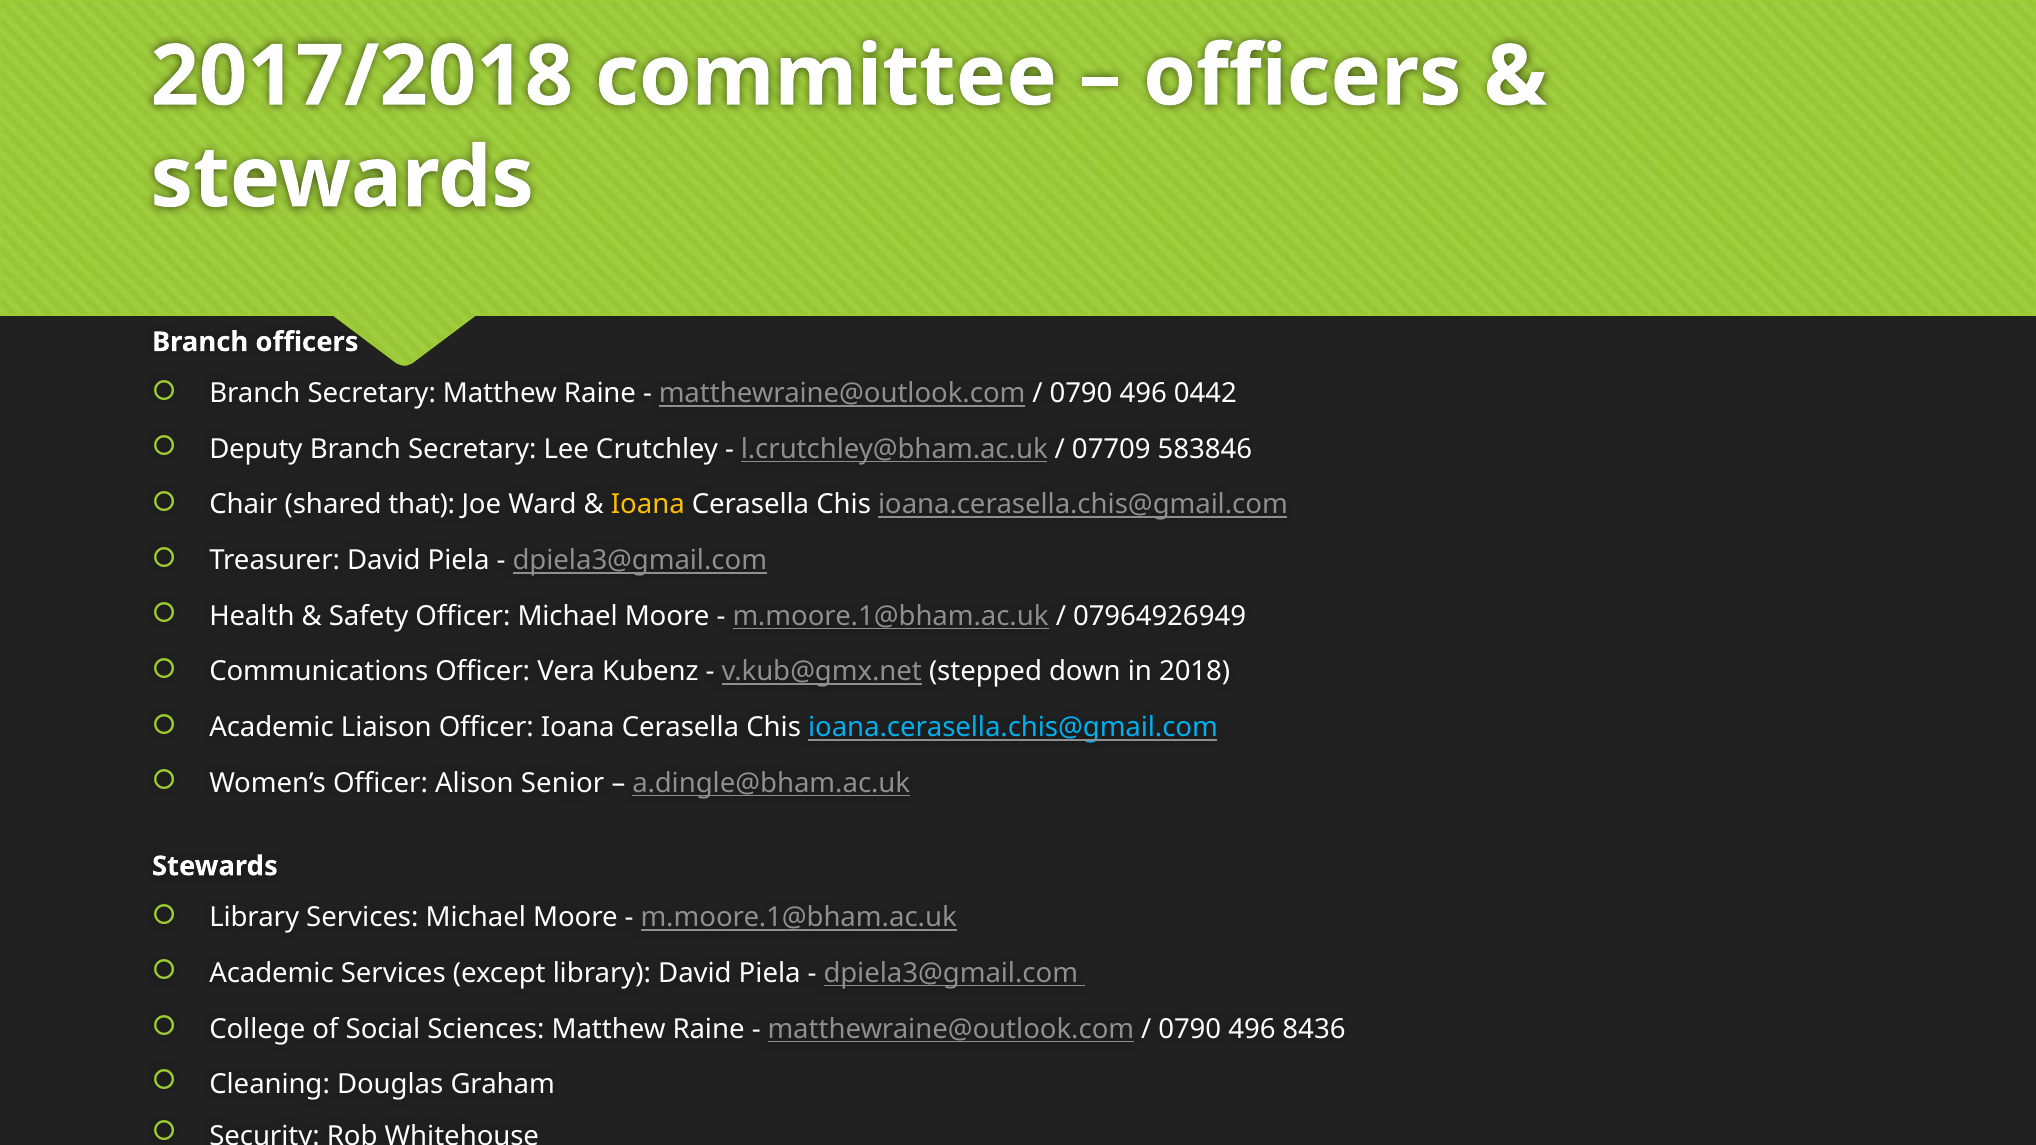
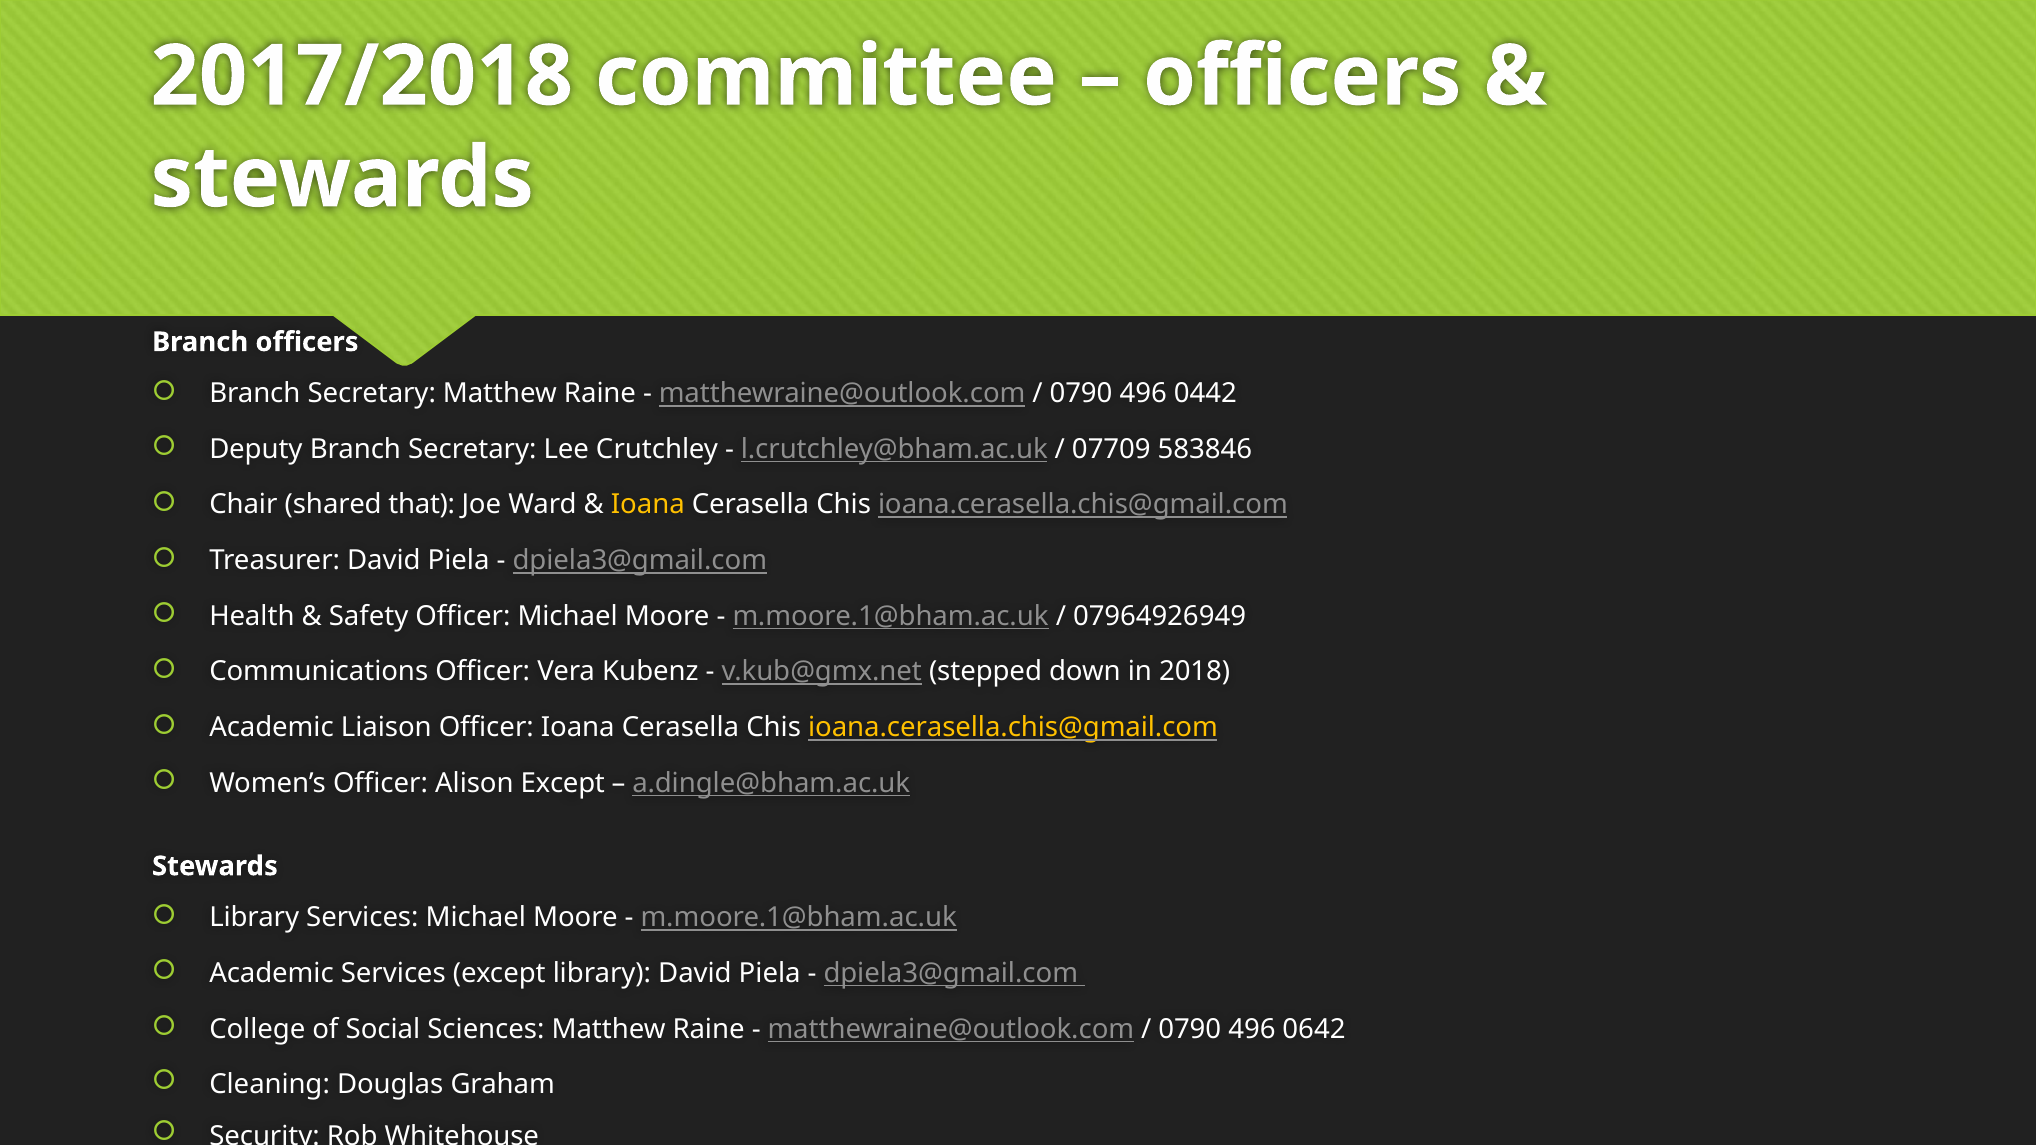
ioana.cerasella.chis@gmail.com at (1013, 728) colour: light blue -> yellow
Alison Senior: Senior -> Except
8436: 8436 -> 0642
